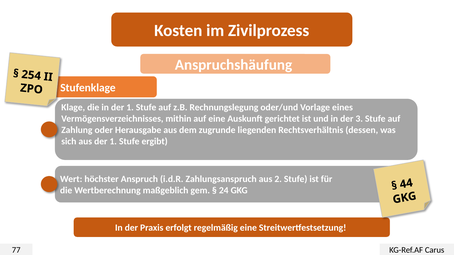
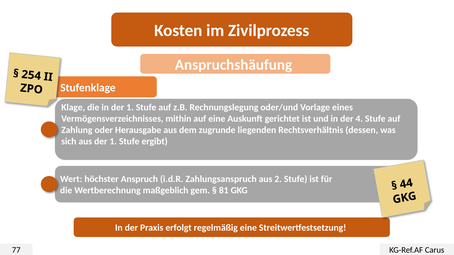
der 3: 3 -> 4
24: 24 -> 81
